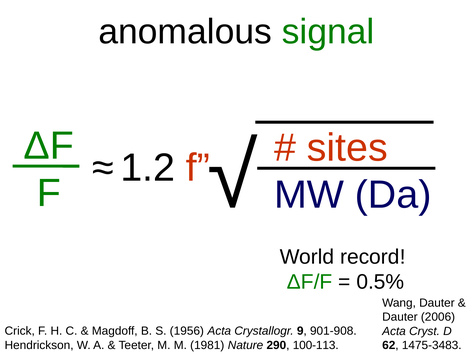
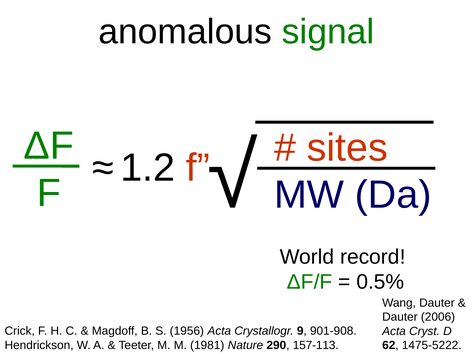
100-113: 100-113 -> 157-113
1475-3483: 1475-3483 -> 1475-5222
